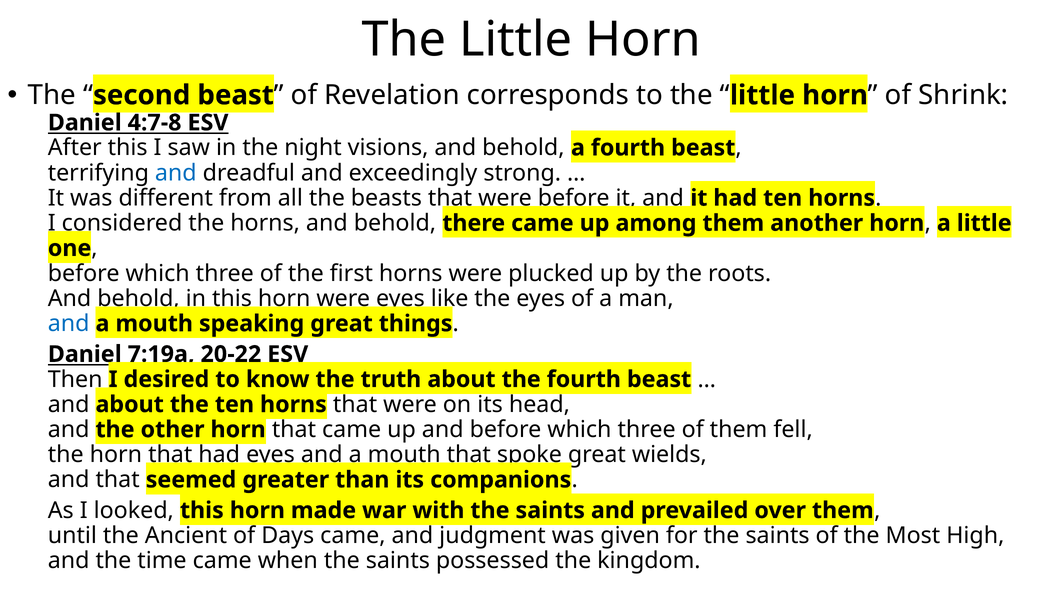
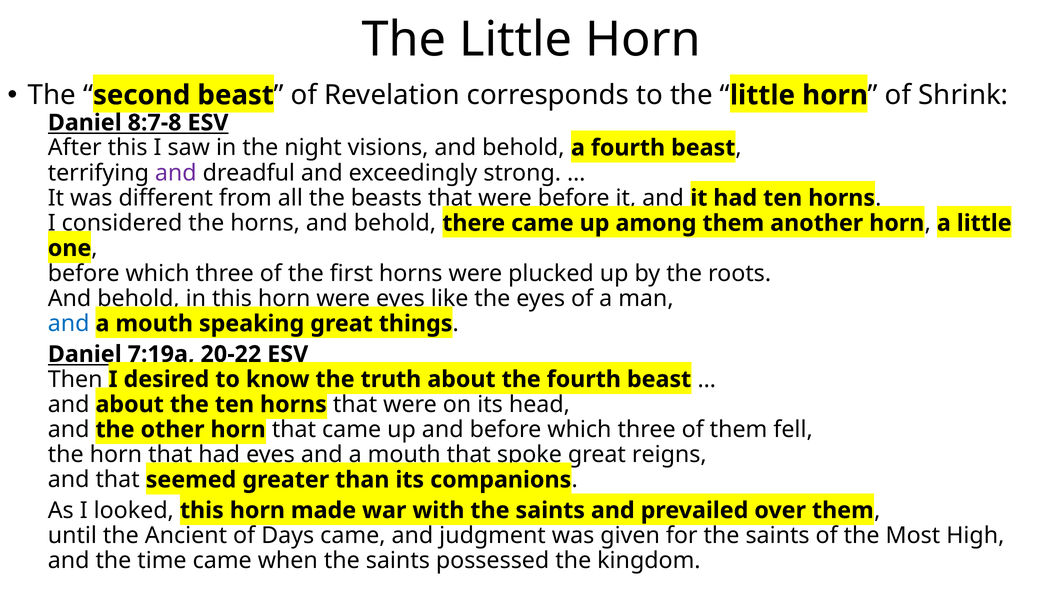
4:7-8: 4:7-8 -> 8:7-8
and at (176, 173) colour: blue -> purple
wields: wields -> reigns
